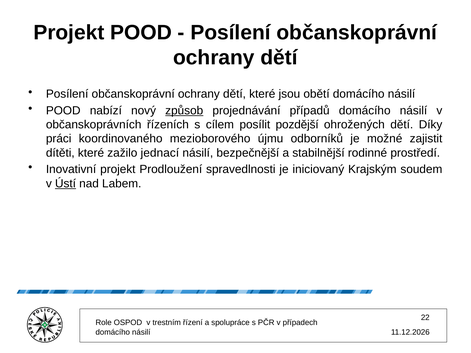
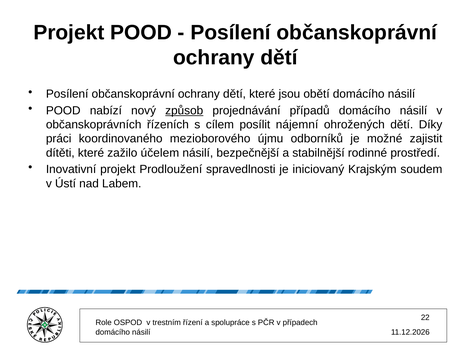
pozdější: pozdější -> nájemní
jednací: jednací -> účelem
Ústí underline: present -> none
